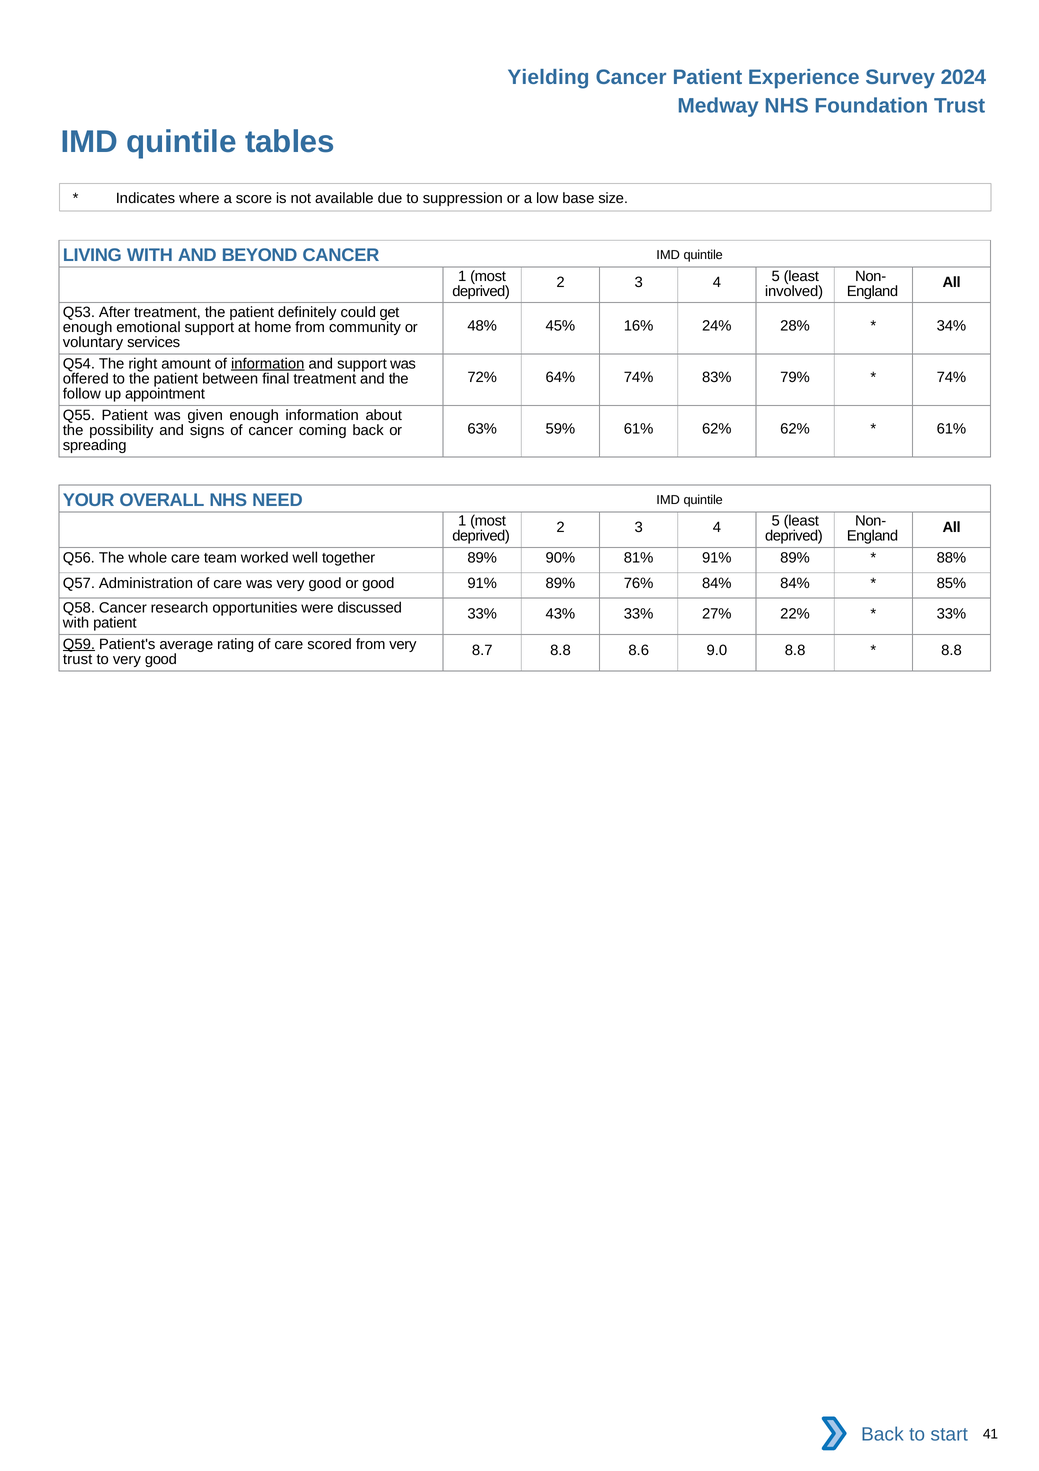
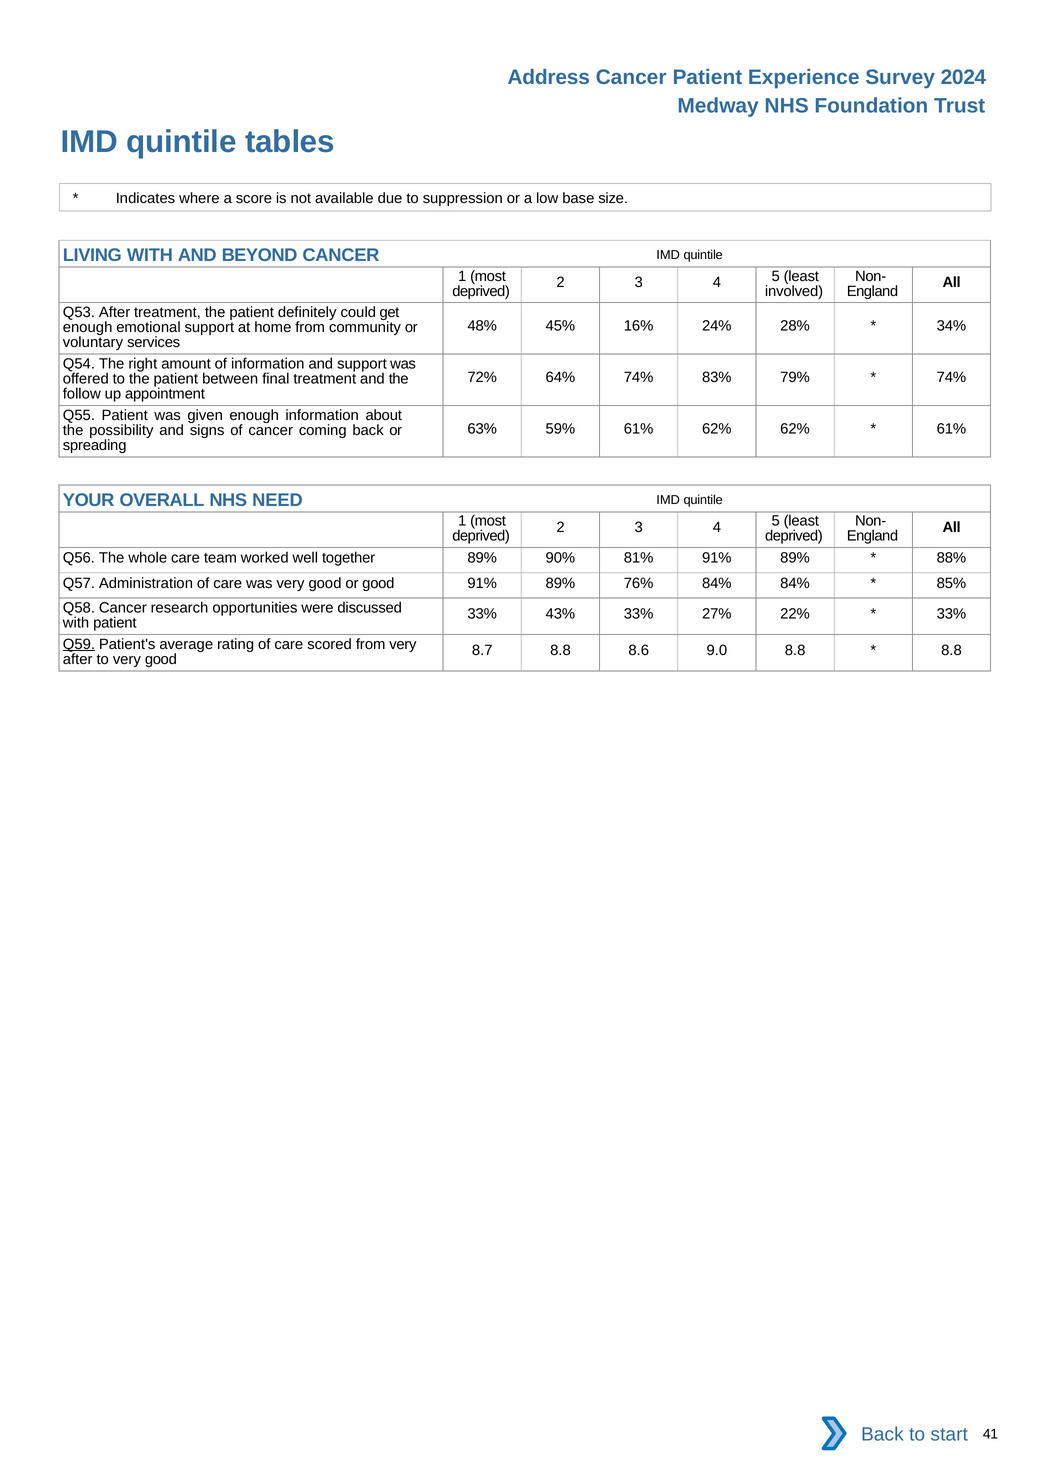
Yielding: Yielding -> Address
information at (268, 364) underline: present -> none
trust at (78, 659): trust -> after
